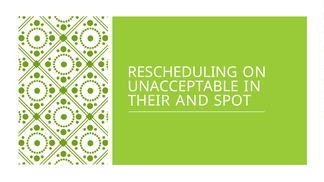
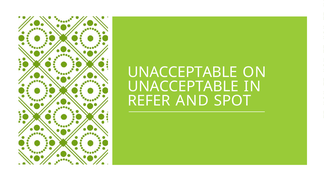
RESCHEDULING at (183, 72): RESCHEDULING -> UNACCEPTABLE
THEIR: THEIR -> REFER
